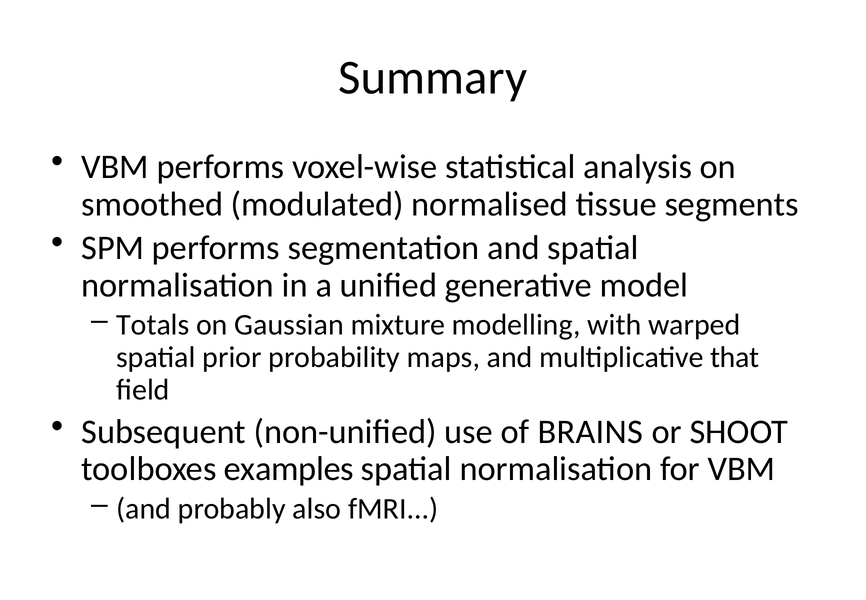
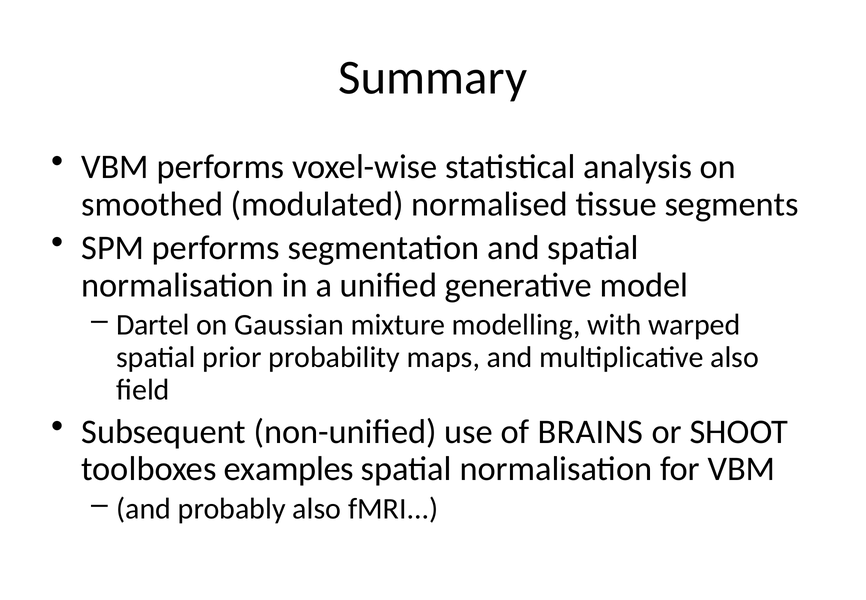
Totals: Totals -> Dartel
multiplicative that: that -> also
